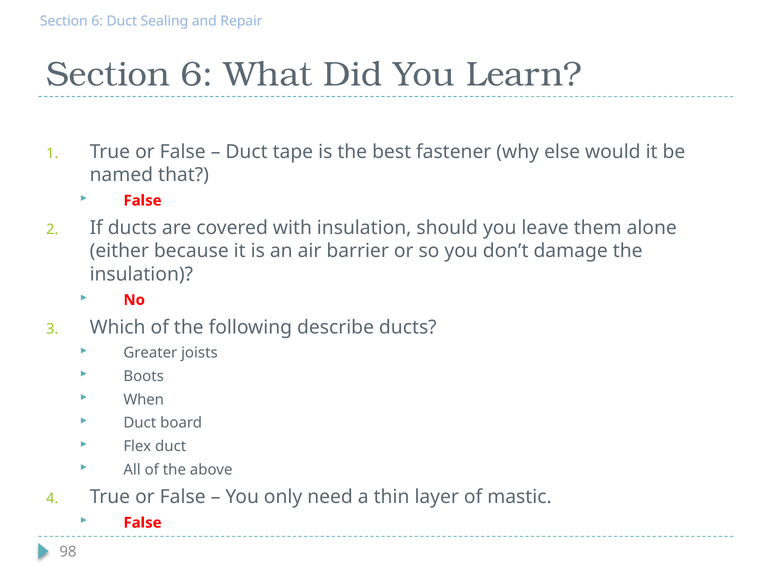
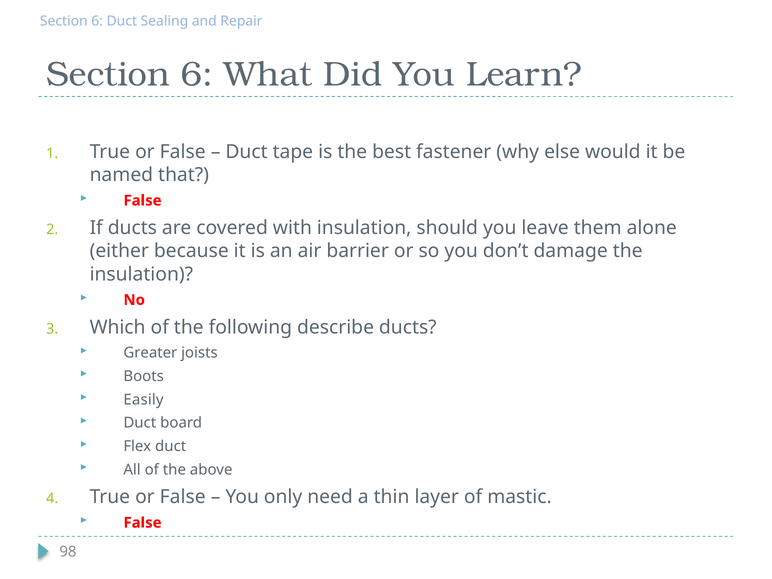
When: When -> Easily
